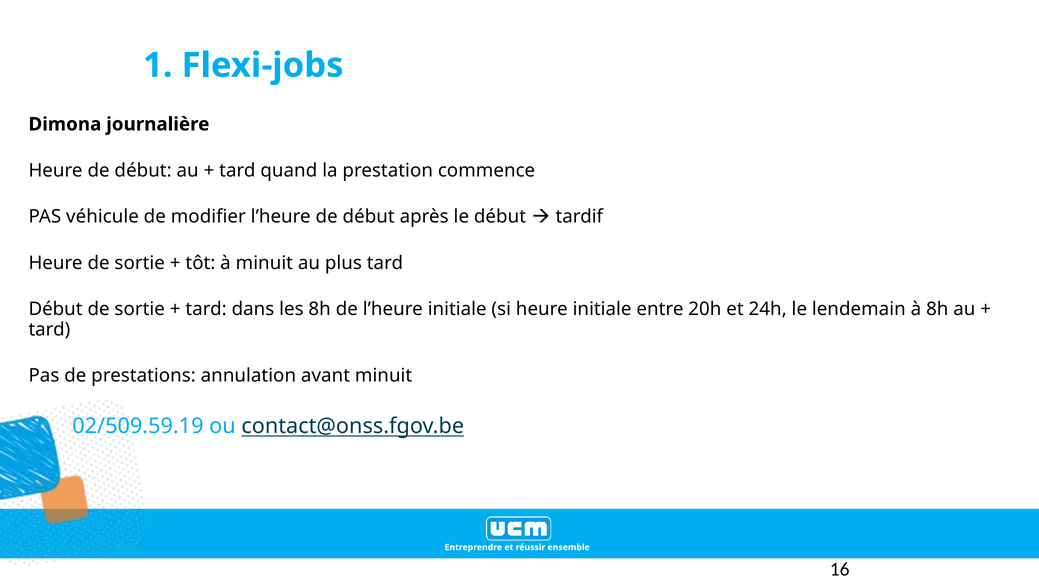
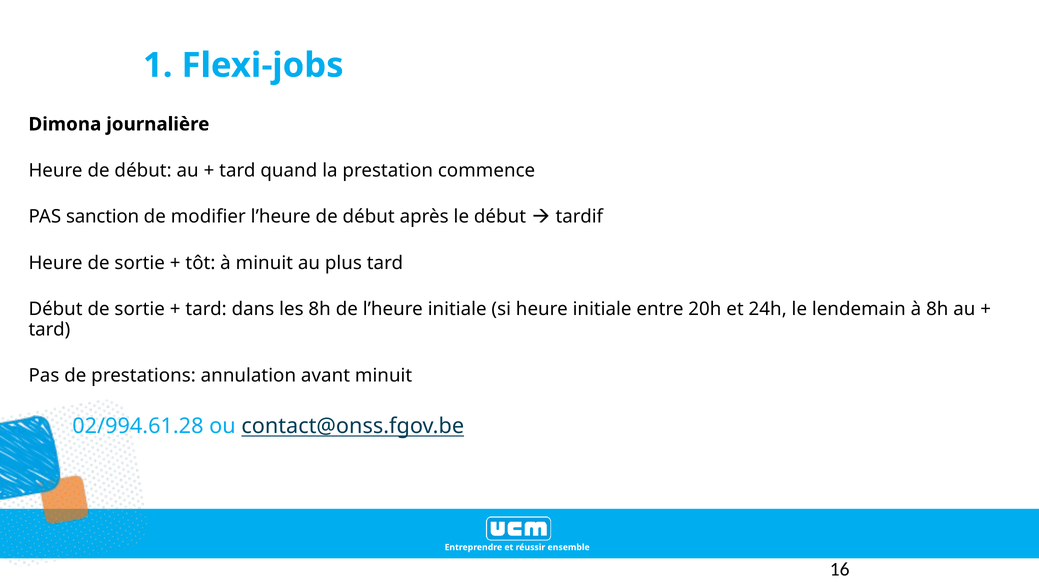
véhicule: véhicule -> sanction
02/509.59.19: 02/509.59.19 -> 02/994.61.28
